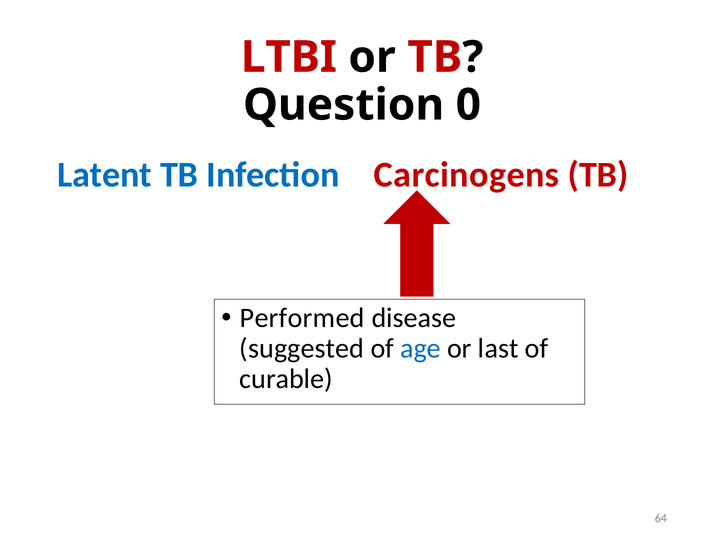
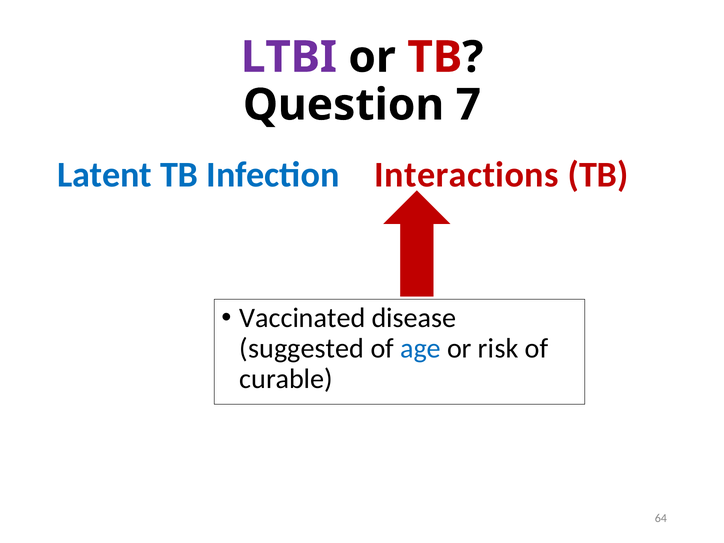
LTBI colour: red -> purple
0: 0 -> 7
Carcinogens: Carcinogens -> Interactions
Performed: Performed -> Vaccinated
last: last -> risk
